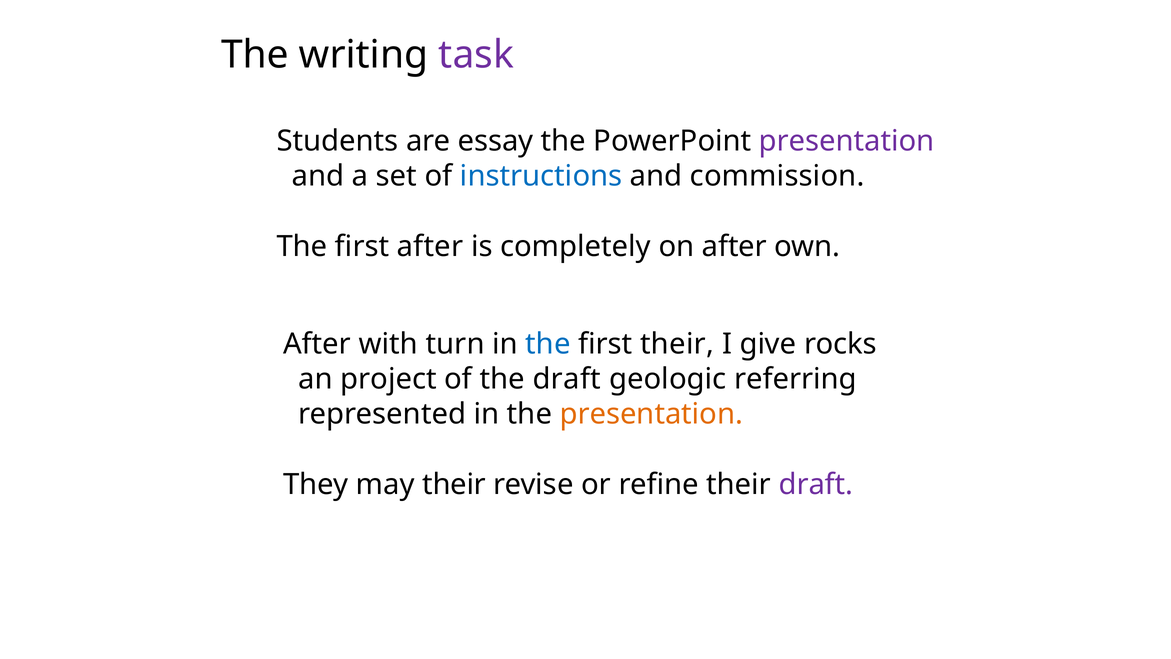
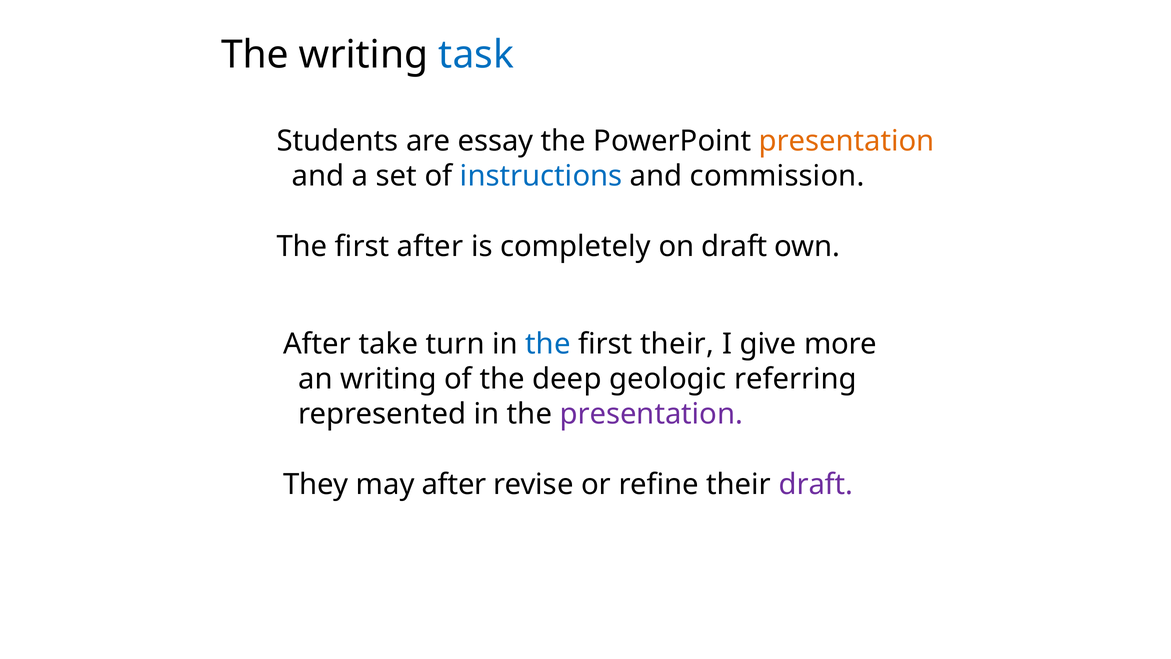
task colour: purple -> blue
presentation at (847, 141) colour: purple -> orange
on after: after -> draft
with: with -> take
rocks: rocks -> more
an project: project -> writing
the draft: draft -> deep
presentation at (651, 414) colour: orange -> purple
may their: their -> after
